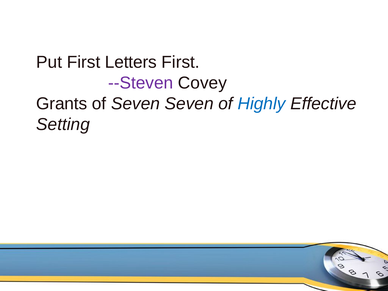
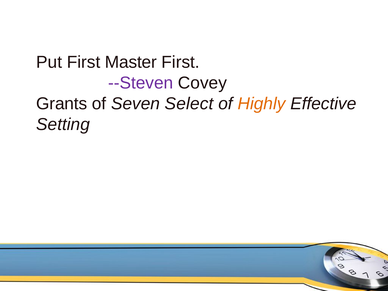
Letters: Letters -> Master
Seven Seven: Seven -> Select
Highly colour: blue -> orange
